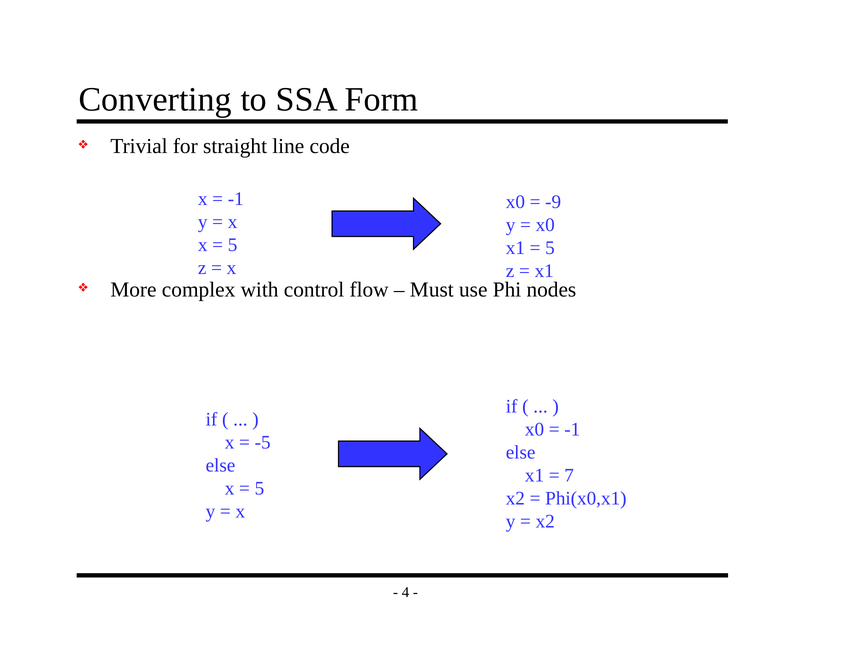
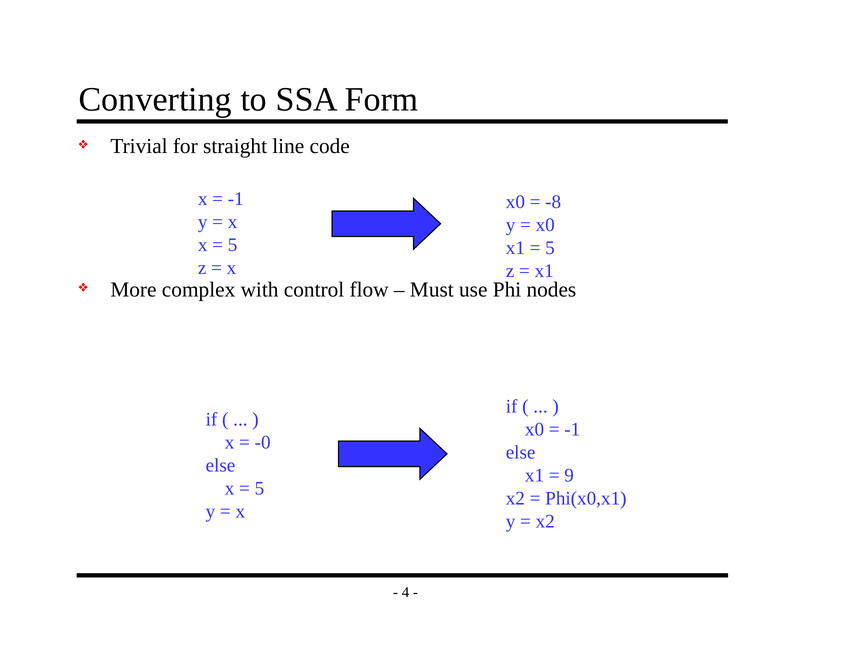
-9: -9 -> -8
-5: -5 -> -0
7: 7 -> 9
